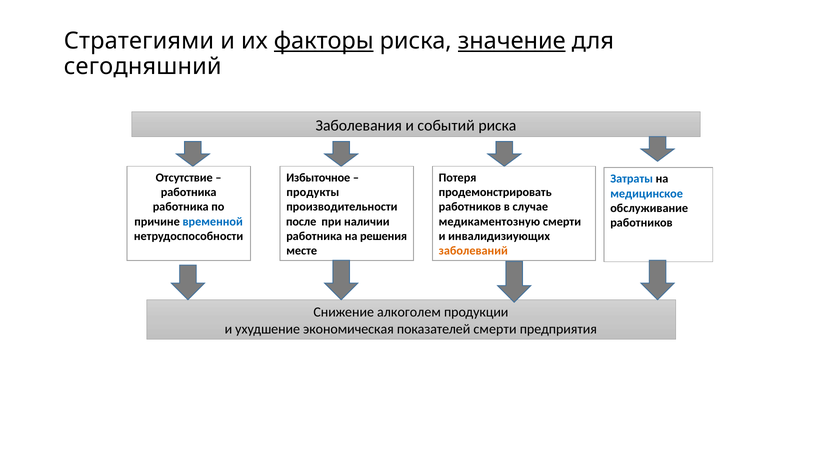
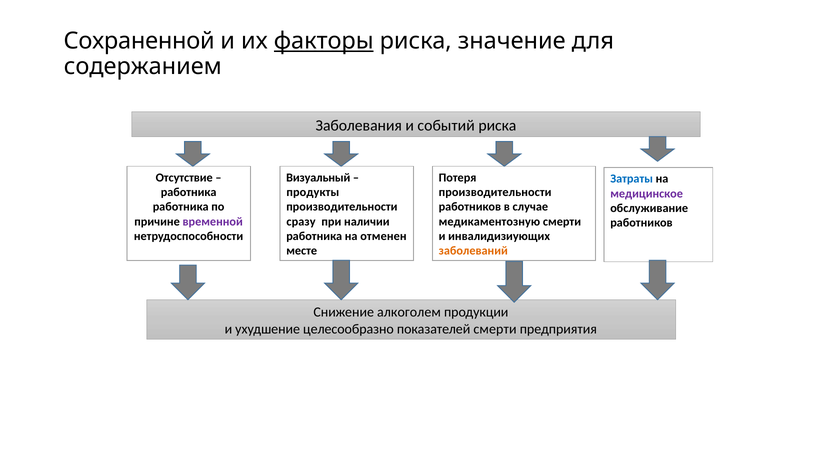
Стратегиями: Стратегиями -> Сохраненной
значение underline: present -> none
сегодняшний: сегодняшний -> содержанием
Избыточное: Избыточное -> Визуальный
продемонстрировать at (495, 192): продемонстрировать -> производительности
медицинское colour: blue -> purple
временной colour: blue -> purple
после: после -> сразу
решения: решения -> отменен
экономическая: экономическая -> целесообразно
